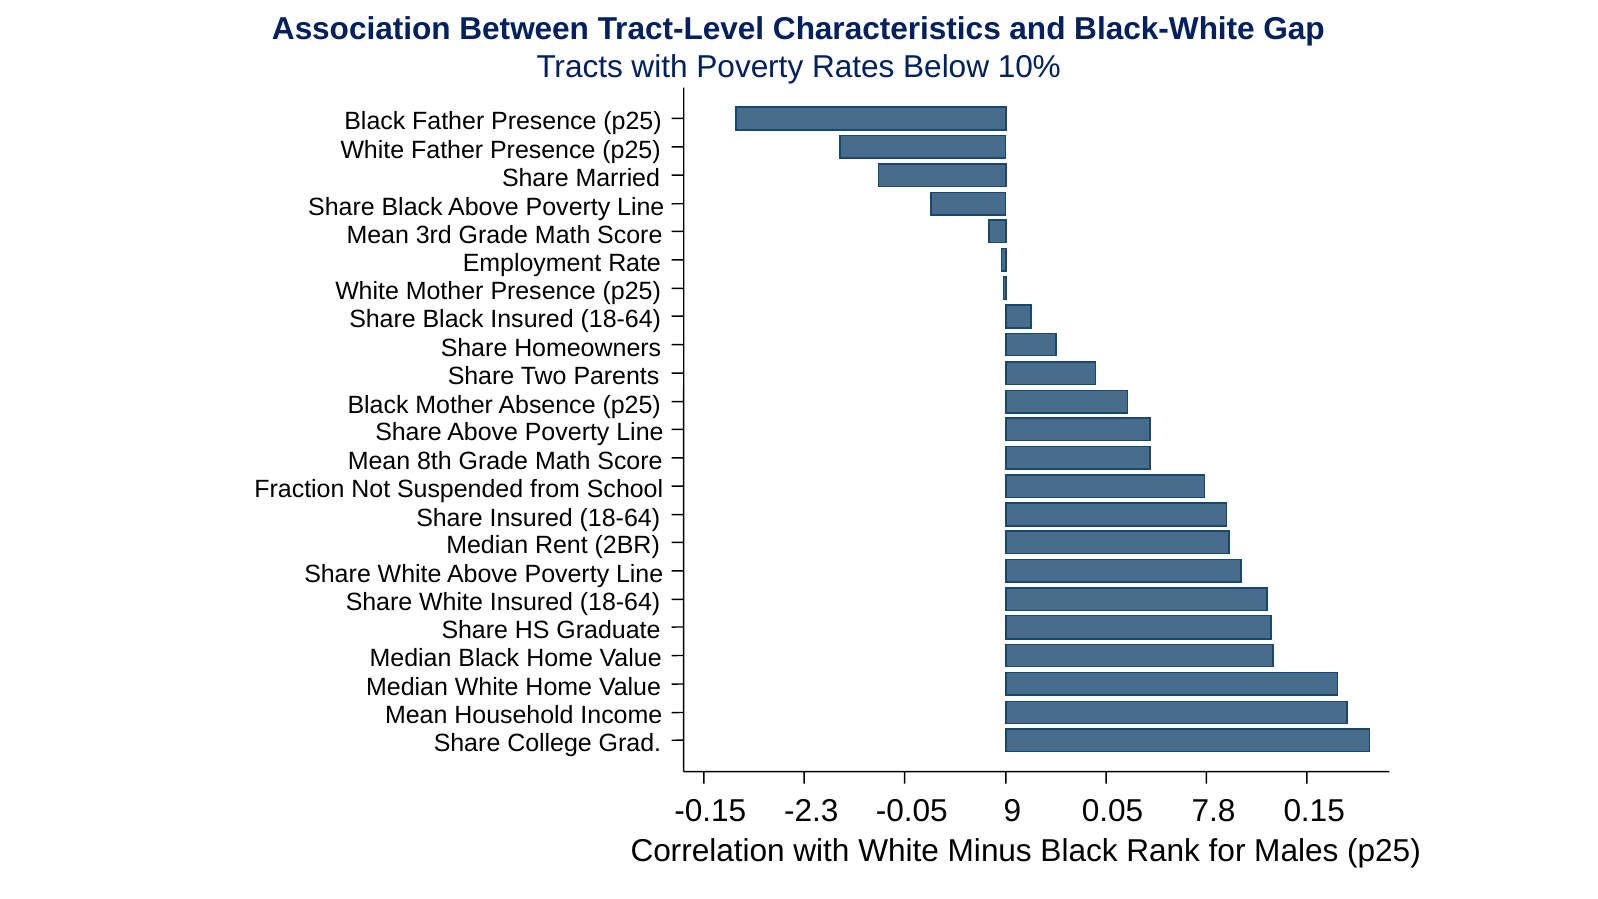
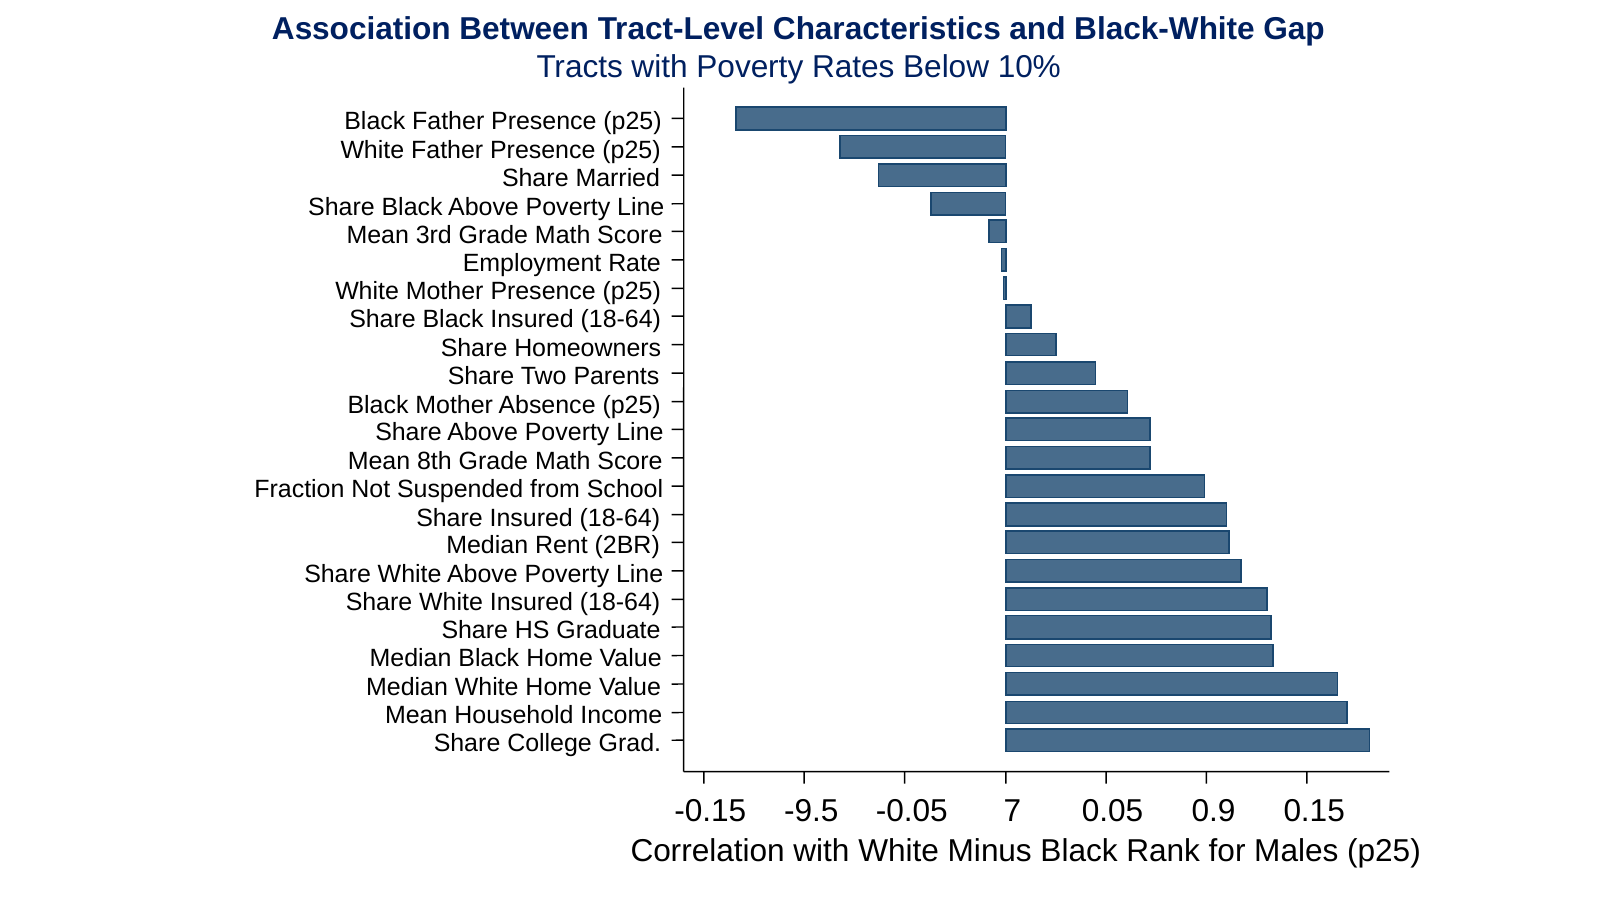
-2.3: -2.3 -> -9.5
9: 9 -> 7
7.8: 7.8 -> 0.9
